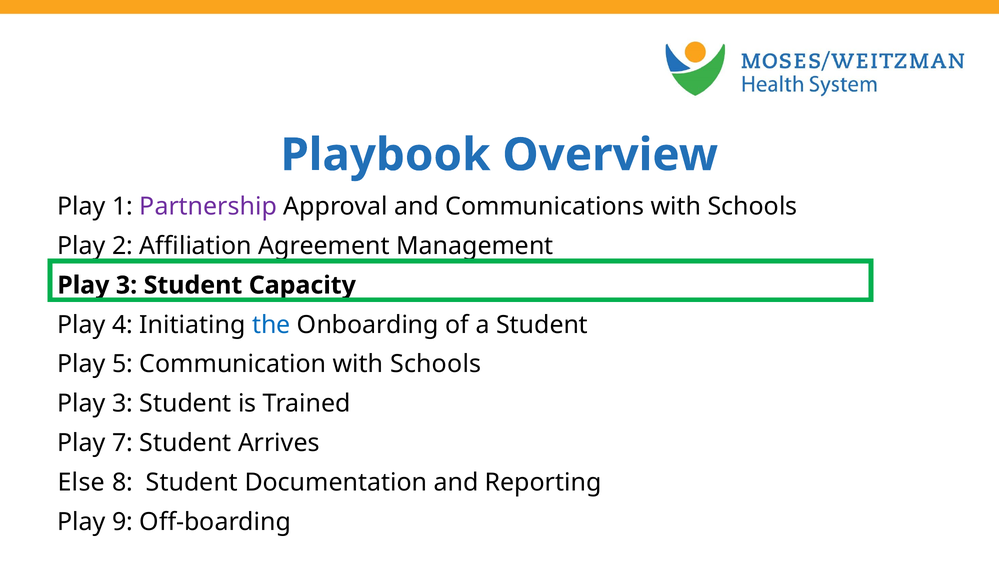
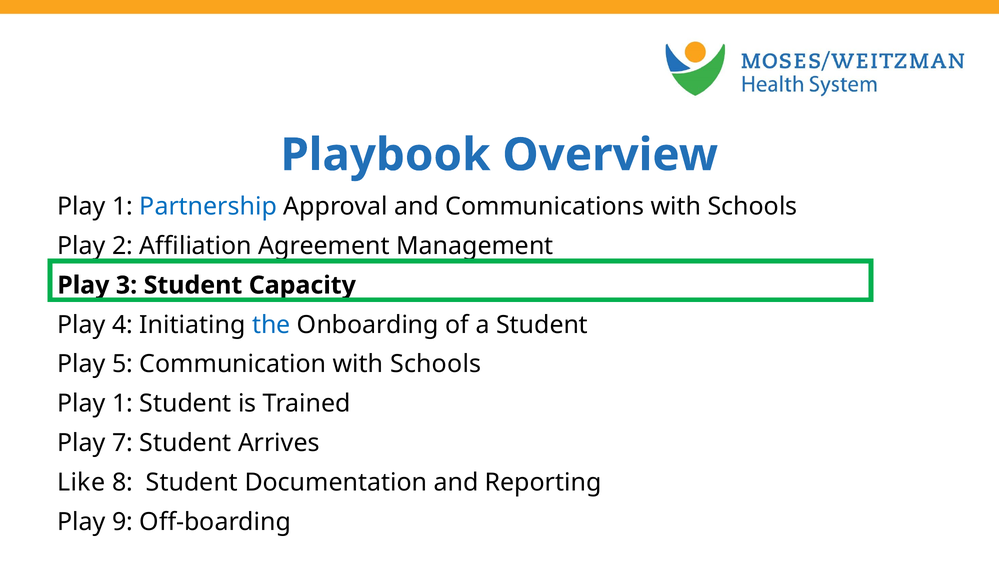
Partnership colour: purple -> blue
3 at (123, 404): 3 -> 1
Else: Else -> Like
